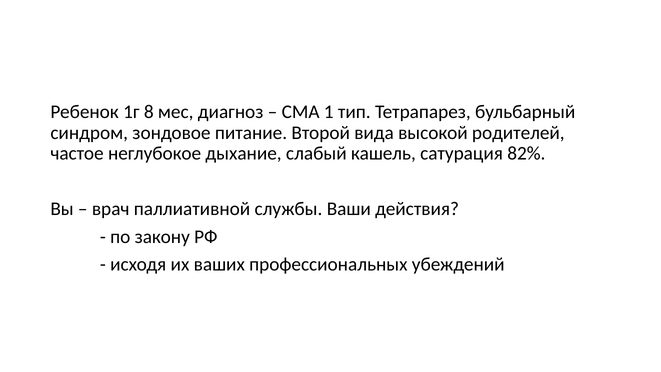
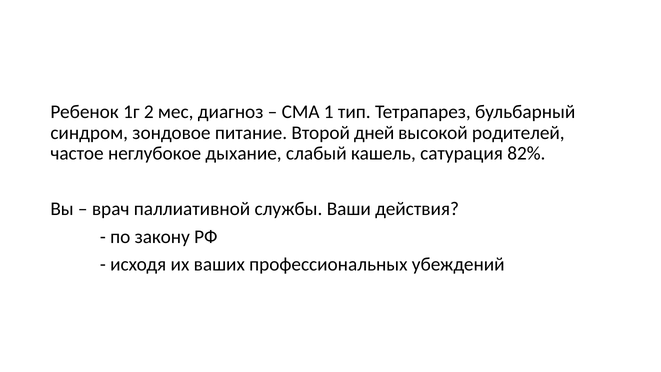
8: 8 -> 2
вида: вида -> дней
